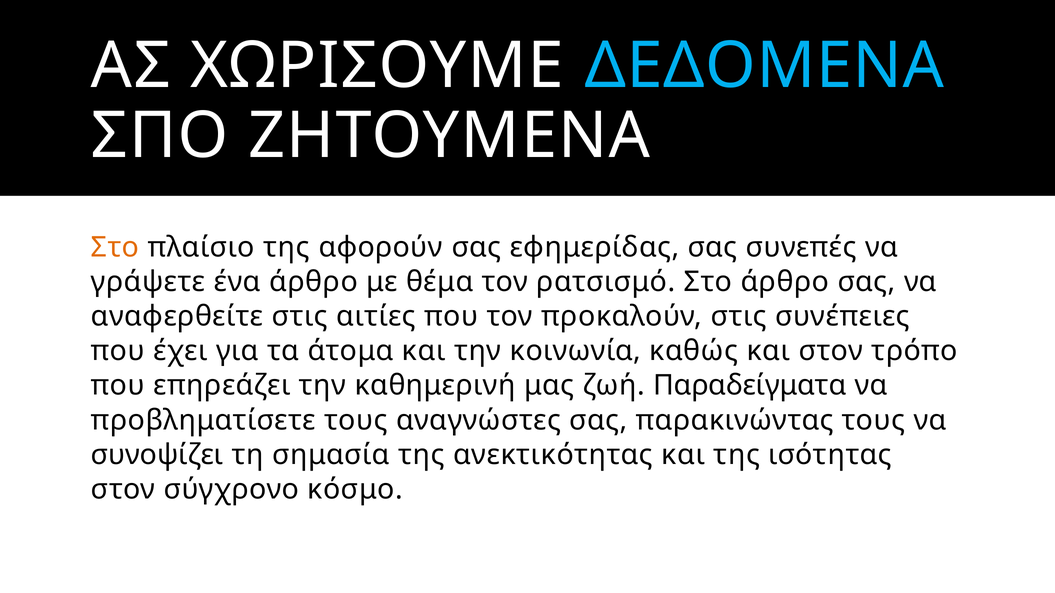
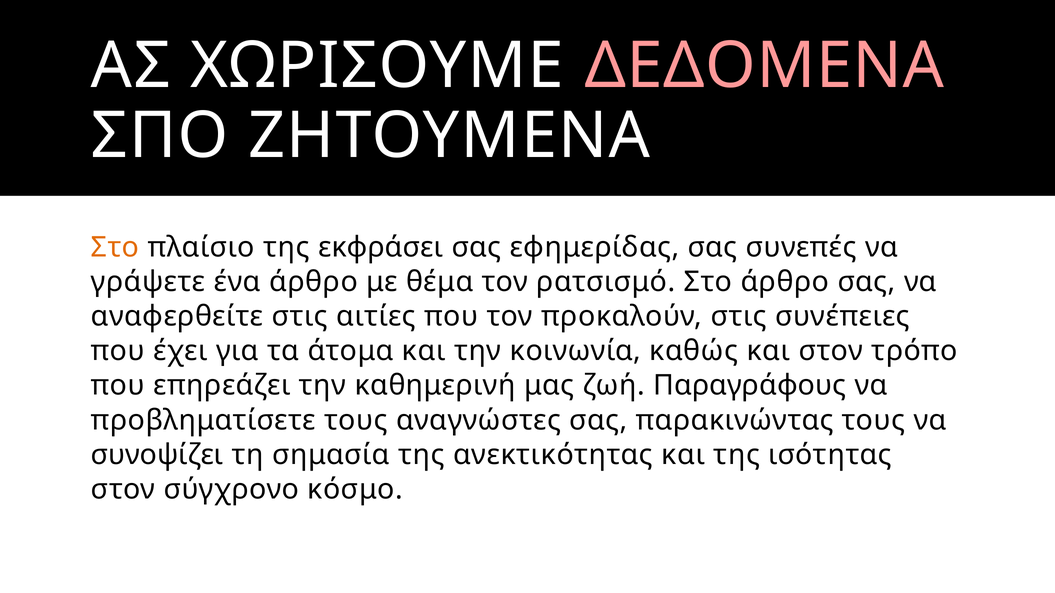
ΔΕΔΟΜΕΝΑ colour: light blue -> pink
αφορούν: αφορούν -> εκφράσει
Παραδείγματα: Παραδείγματα -> Παραγράφους
